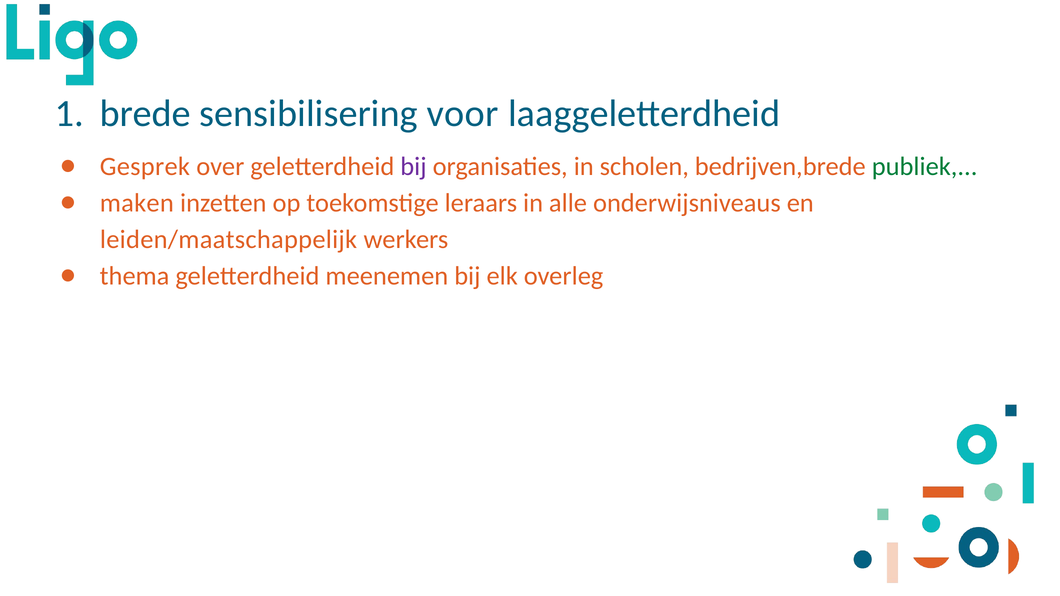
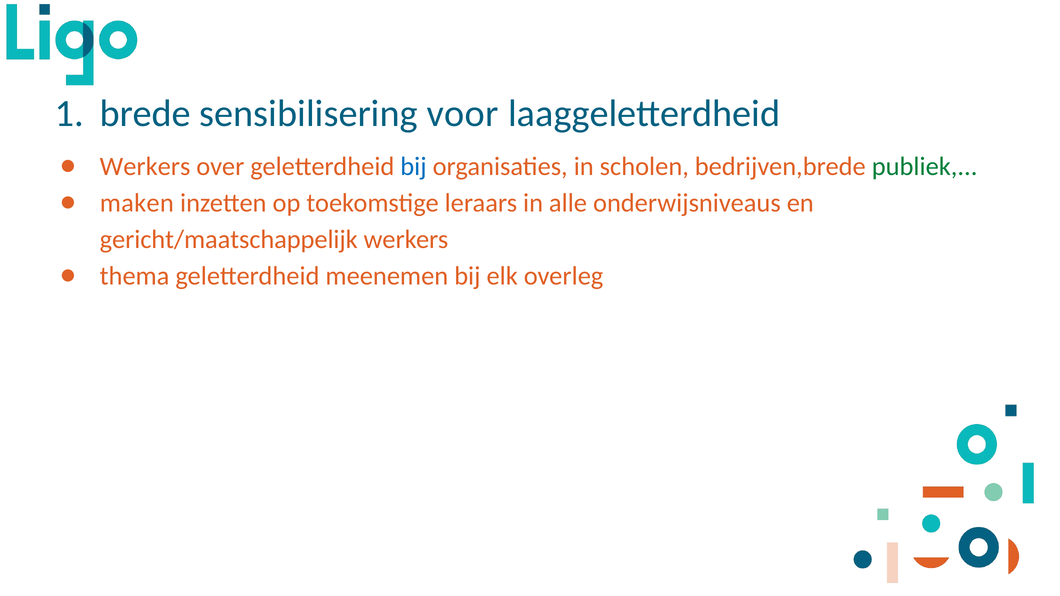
Gesprek at (145, 167): Gesprek -> Werkers
bij at (413, 167) colour: purple -> blue
leiden/maatschappelijk: leiden/maatschappelijk -> gericht/maatschappelijk
